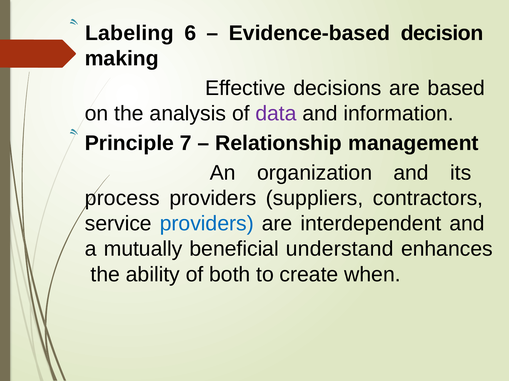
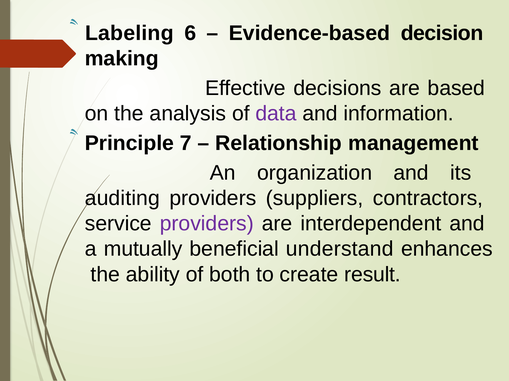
process: process -> auditing
providers at (207, 224) colour: blue -> purple
when: when -> result
